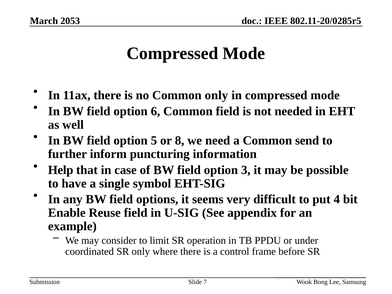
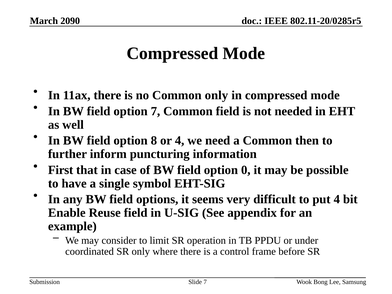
2053: 2053 -> 2090
option 6: 6 -> 7
5: 5 -> 8
or 8: 8 -> 4
send: send -> then
Help: Help -> First
3: 3 -> 0
